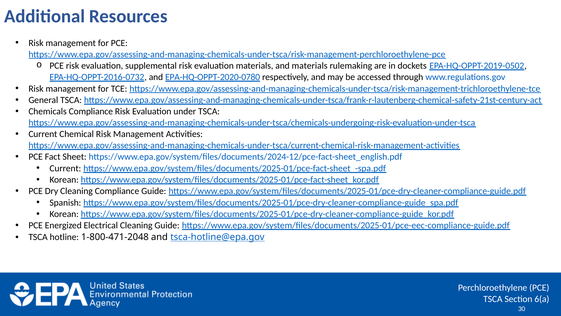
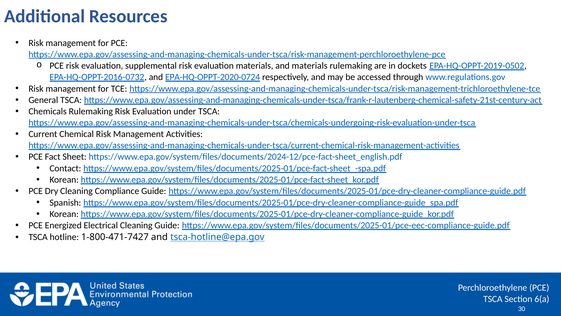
EPA-HQ-OPPT-2020-0780: EPA-HQ-OPPT-2020-0780 -> EPA-HQ-OPPT-2020-0724
Chemicals Compliance: Compliance -> Rulemaking
Current at (65, 168): Current -> Contact
1-800-471-2048: 1-800-471-2048 -> 1-800-471-7427
